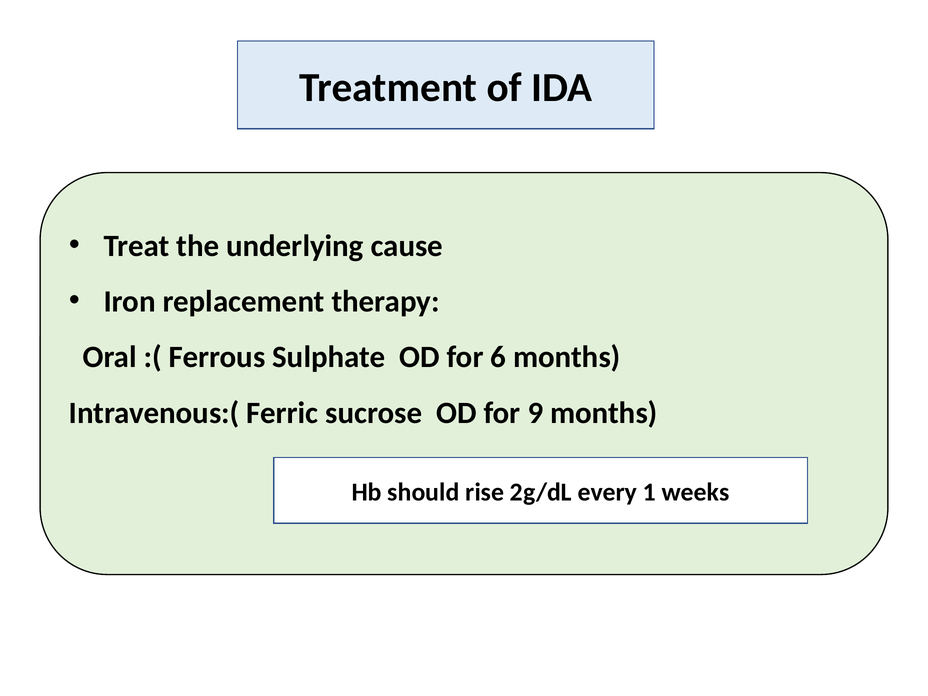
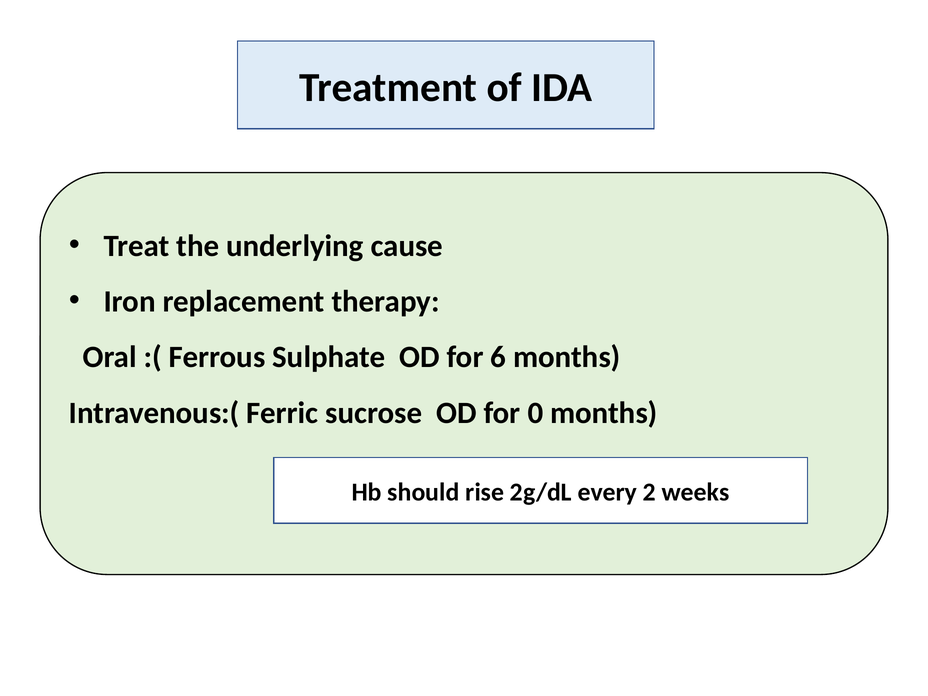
9: 9 -> 0
1: 1 -> 2
